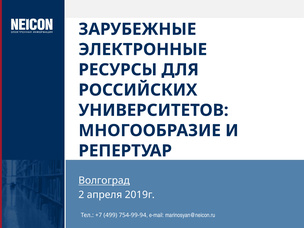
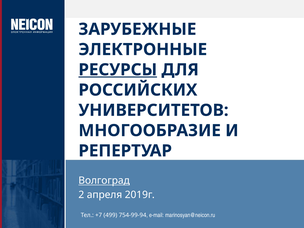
РЕСУРСЫ underline: none -> present
